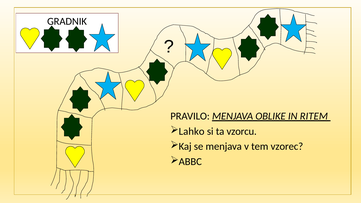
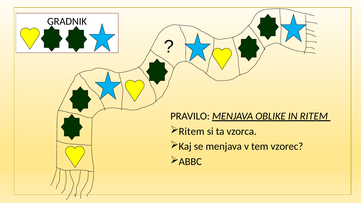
Lahko at (192, 131): Lahko -> Ritem
vzorcu: vzorcu -> vzorca
